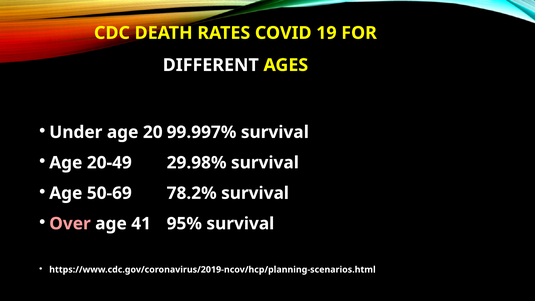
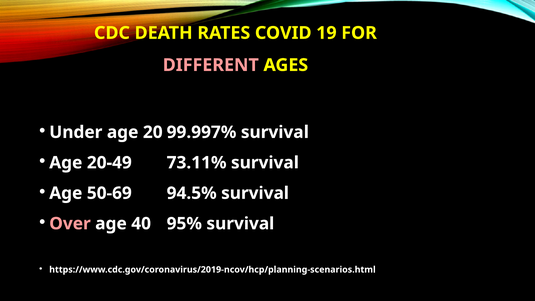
DIFFERENT colour: white -> pink
29.98%: 29.98% -> 73.11%
78.2%: 78.2% -> 94.5%
41: 41 -> 40
